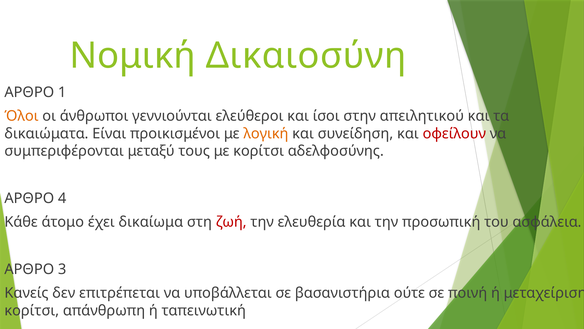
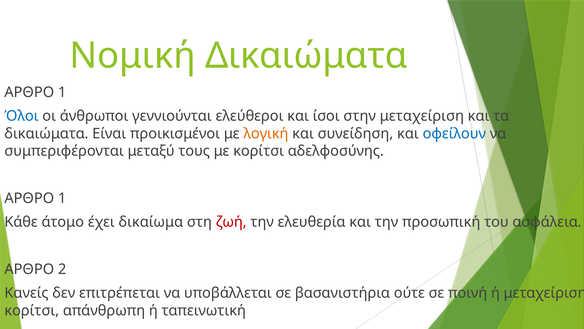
Νομική Δικαιοσύνη: Δικαιοσύνη -> Δικαιώματα
Όλοι colour: orange -> blue
στην απειλητικού: απειλητικού -> μεταχείριση
οφείλουν colour: red -> blue
4 at (62, 198): 4 -> 1
3: 3 -> 2
